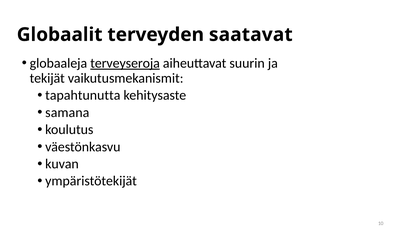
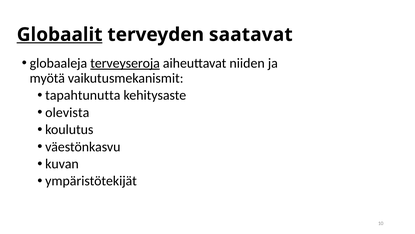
Globaalit underline: none -> present
suurin: suurin -> niiden
tekijät: tekijät -> myötä
samana: samana -> olevista
